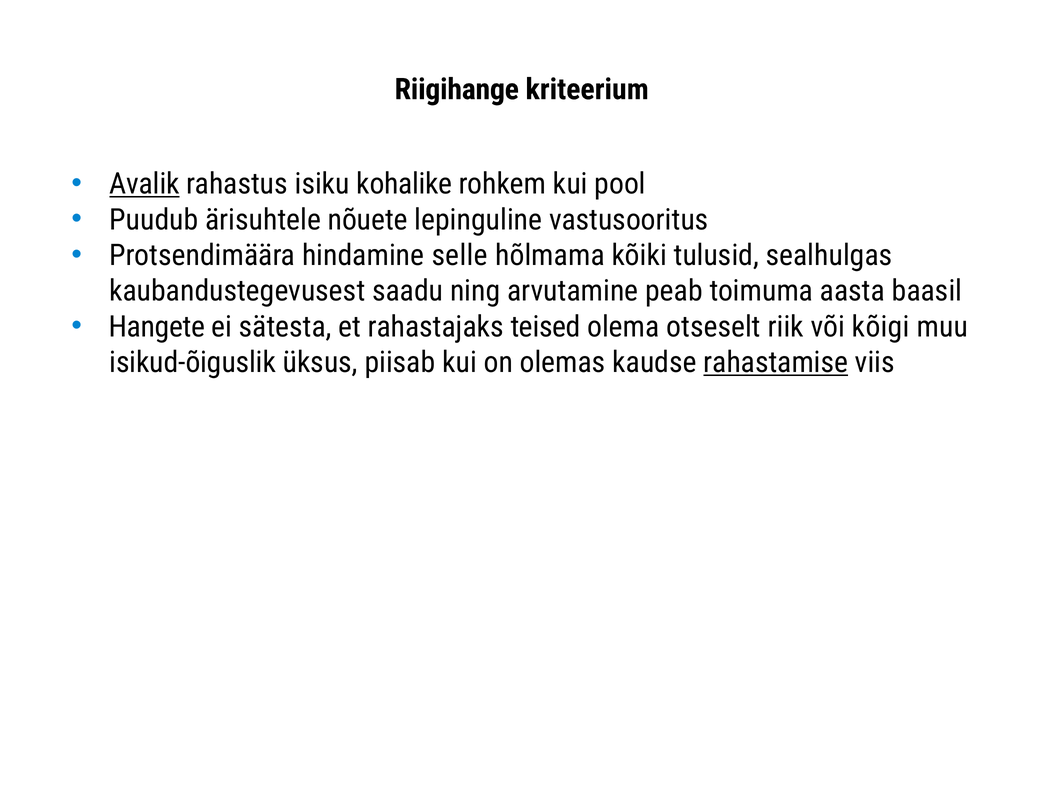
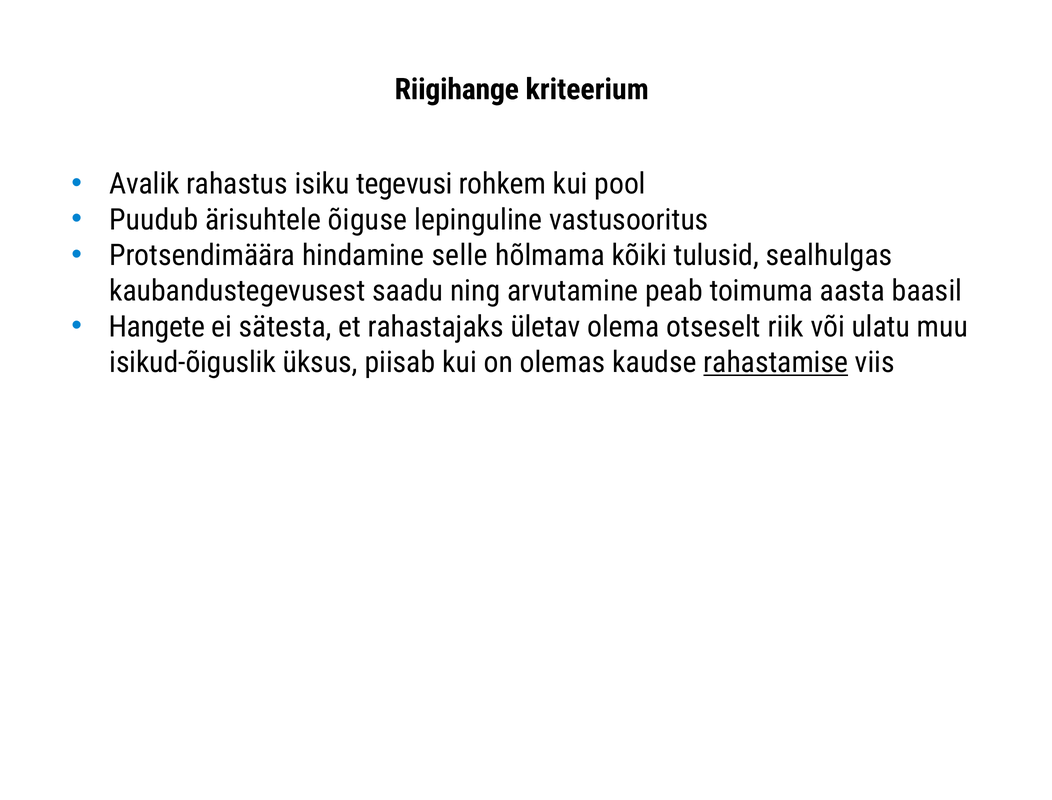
Avalik underline: present -> none
kohalike: kohalike -> tegevusi
nõuete: nõuete -> õiguse
teised: teised -> ületav
kõigi: kõigi -> ulatu
